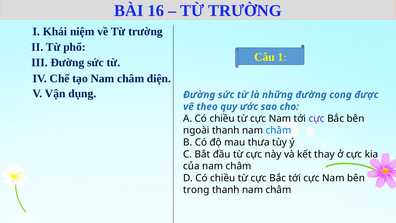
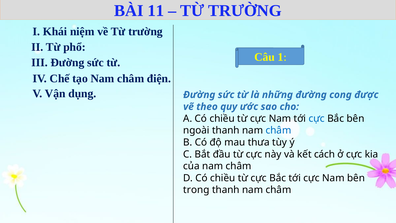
16: 16 -> 11
cực at (317, 118) colour: purple -> blue
thay: thay -> cách
